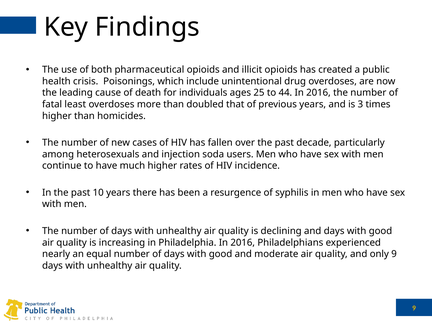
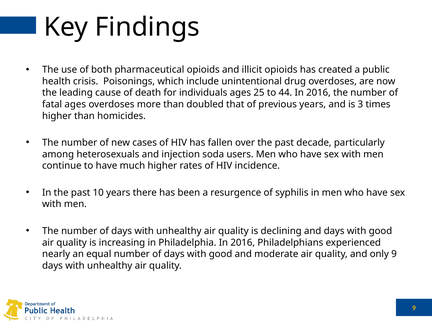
fatal least: least -> ages
